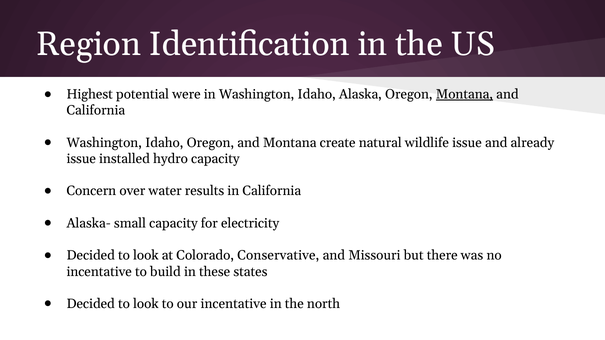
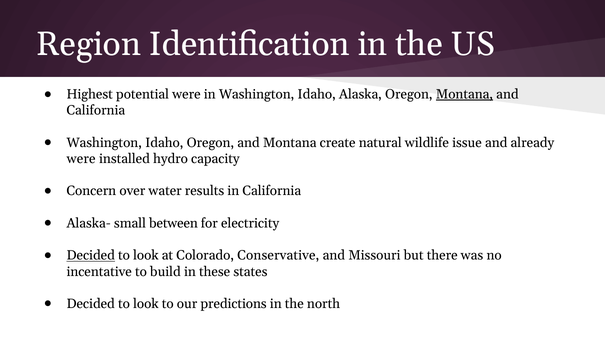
issue at (81, 159): issue -> were
small capacity: capacity -> between
Decided at (91, 256) underline: none -> present
our incentative: incentative -> predictions
